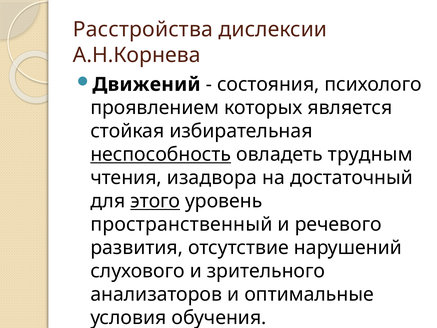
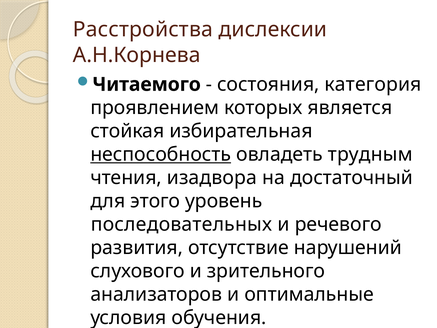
Движений: Движений -> Читаемого
психолого: психолого -> категория
этого underline: present -> none
пространственный: пространственный -> последовательных
